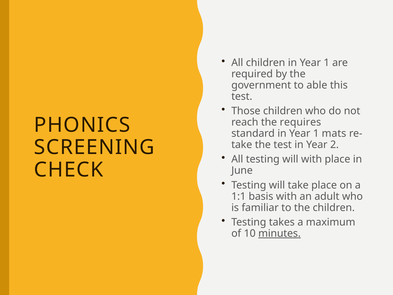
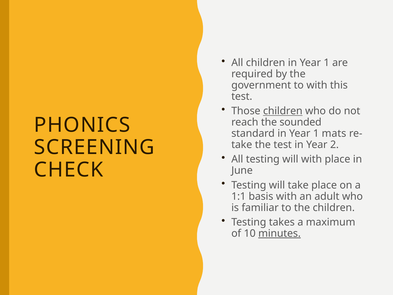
to able: able -> with
children at (283, 111) underline: none -> present
requires: requires -> sounded
